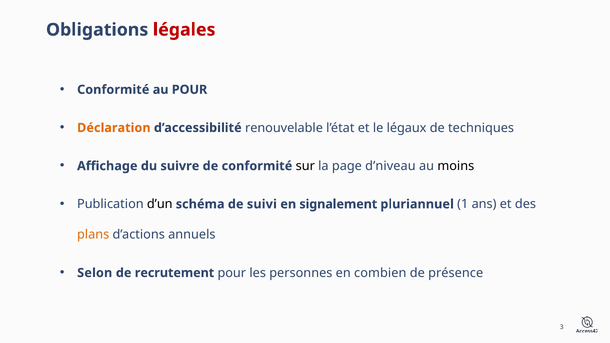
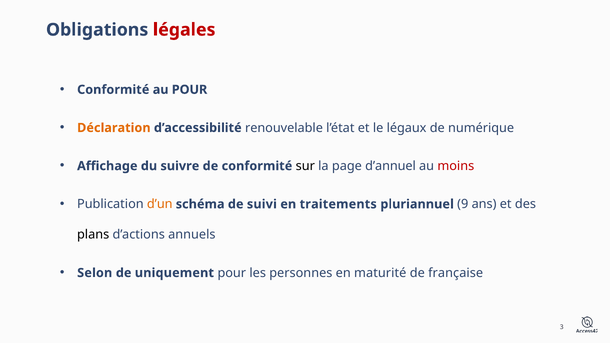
techniques: techniques -> numérique
d’niveau: d’niveau -> d’annuel
moins colour: black -> red
d’un colour: black -> orange
signalement: signalement -> traitements
1: 1 -> 9
plans colour: orange -> black
recrutement: recrutement -> uniquement
combien: combien -> maturité
présence: présence -> française
